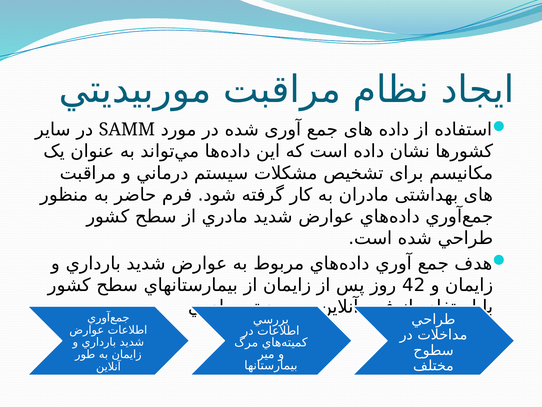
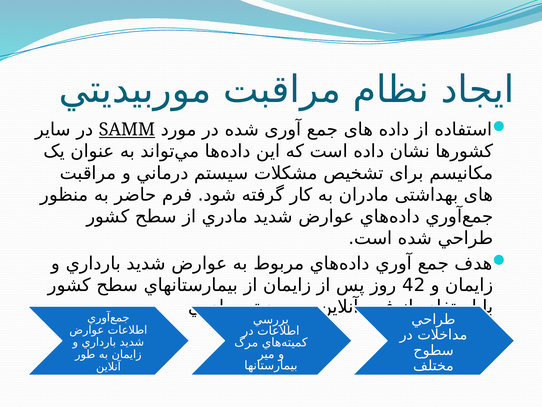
SAMM underline: none -> present
